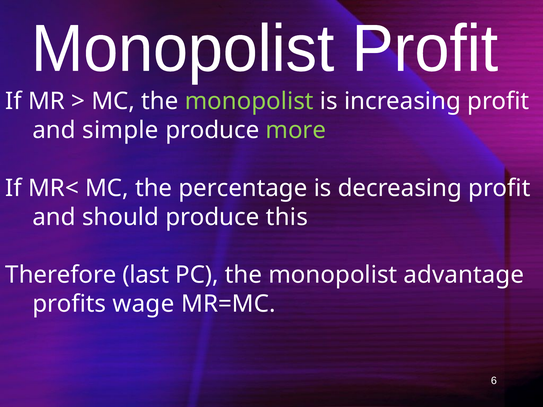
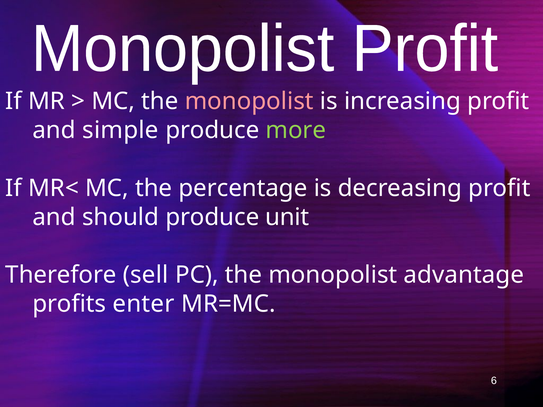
monopolist at (249, 101) colour: light green -> pink
this: this -> unit
last: last -> sell
wage: wage -> enter
